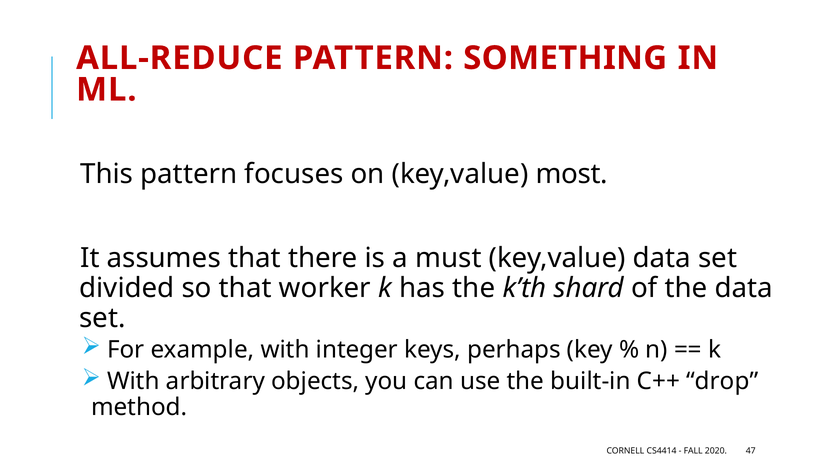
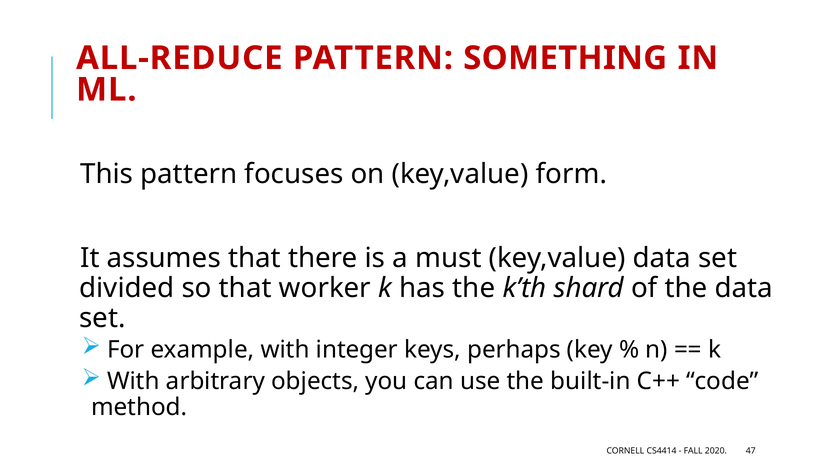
most: most -> form
drop: drop -> code
